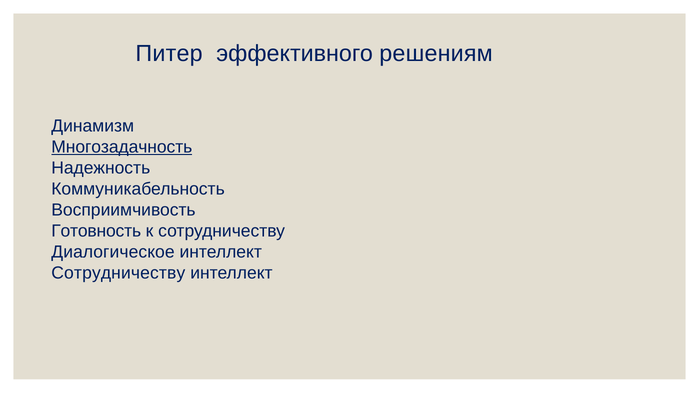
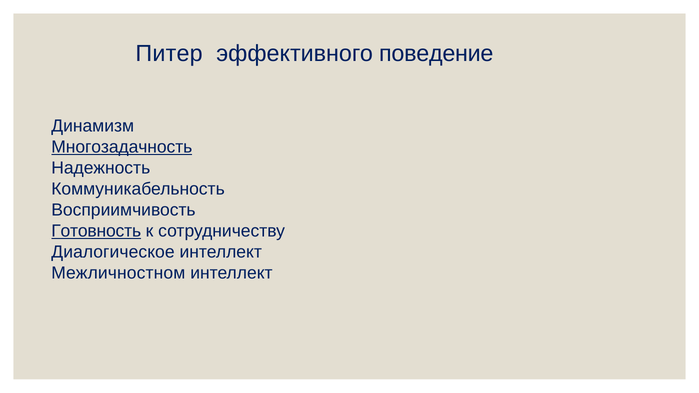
решениям: решениям -> поведение
Готовность underline: none -> present
Сотрудничеству at (118, 273): Сотрудничеству -> Межличностном
